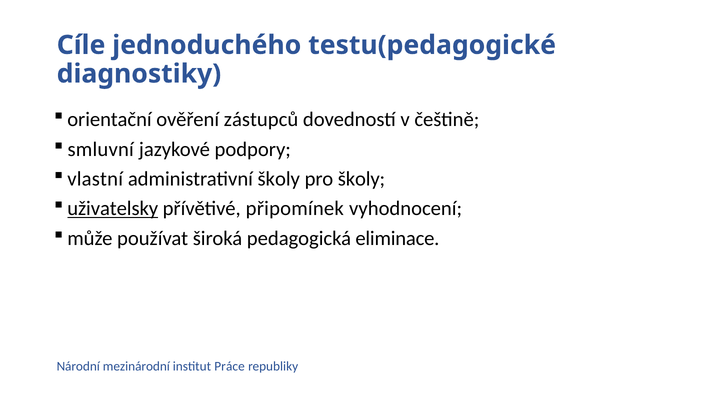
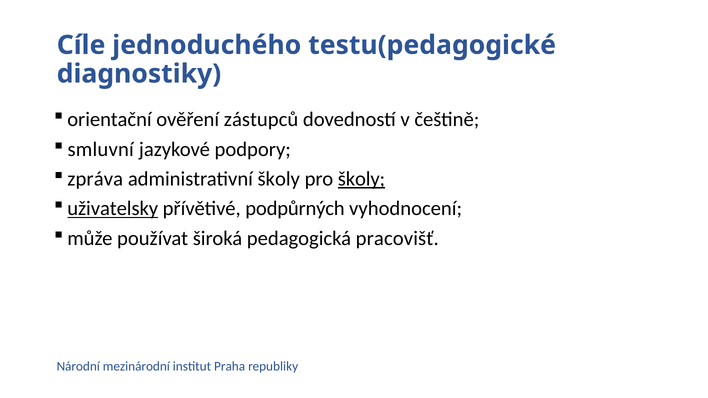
vlastní: vlastní -> zpráva
školy at (361, 179) underline: none -> present
připomínek: připomínek -> podpůrných
eliminace: eliminace -> pracovišť
Práce: Práce -> Praha
